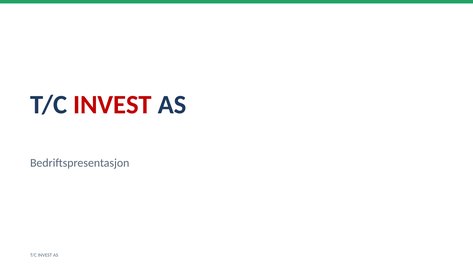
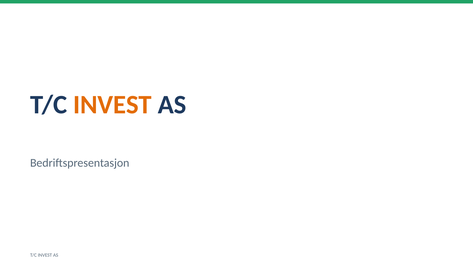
INVEST at (112, 105) colour: red -> orange
